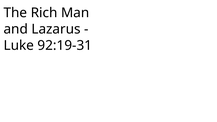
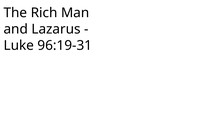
92:19-31: 92:19-31 -> 96:19-31
